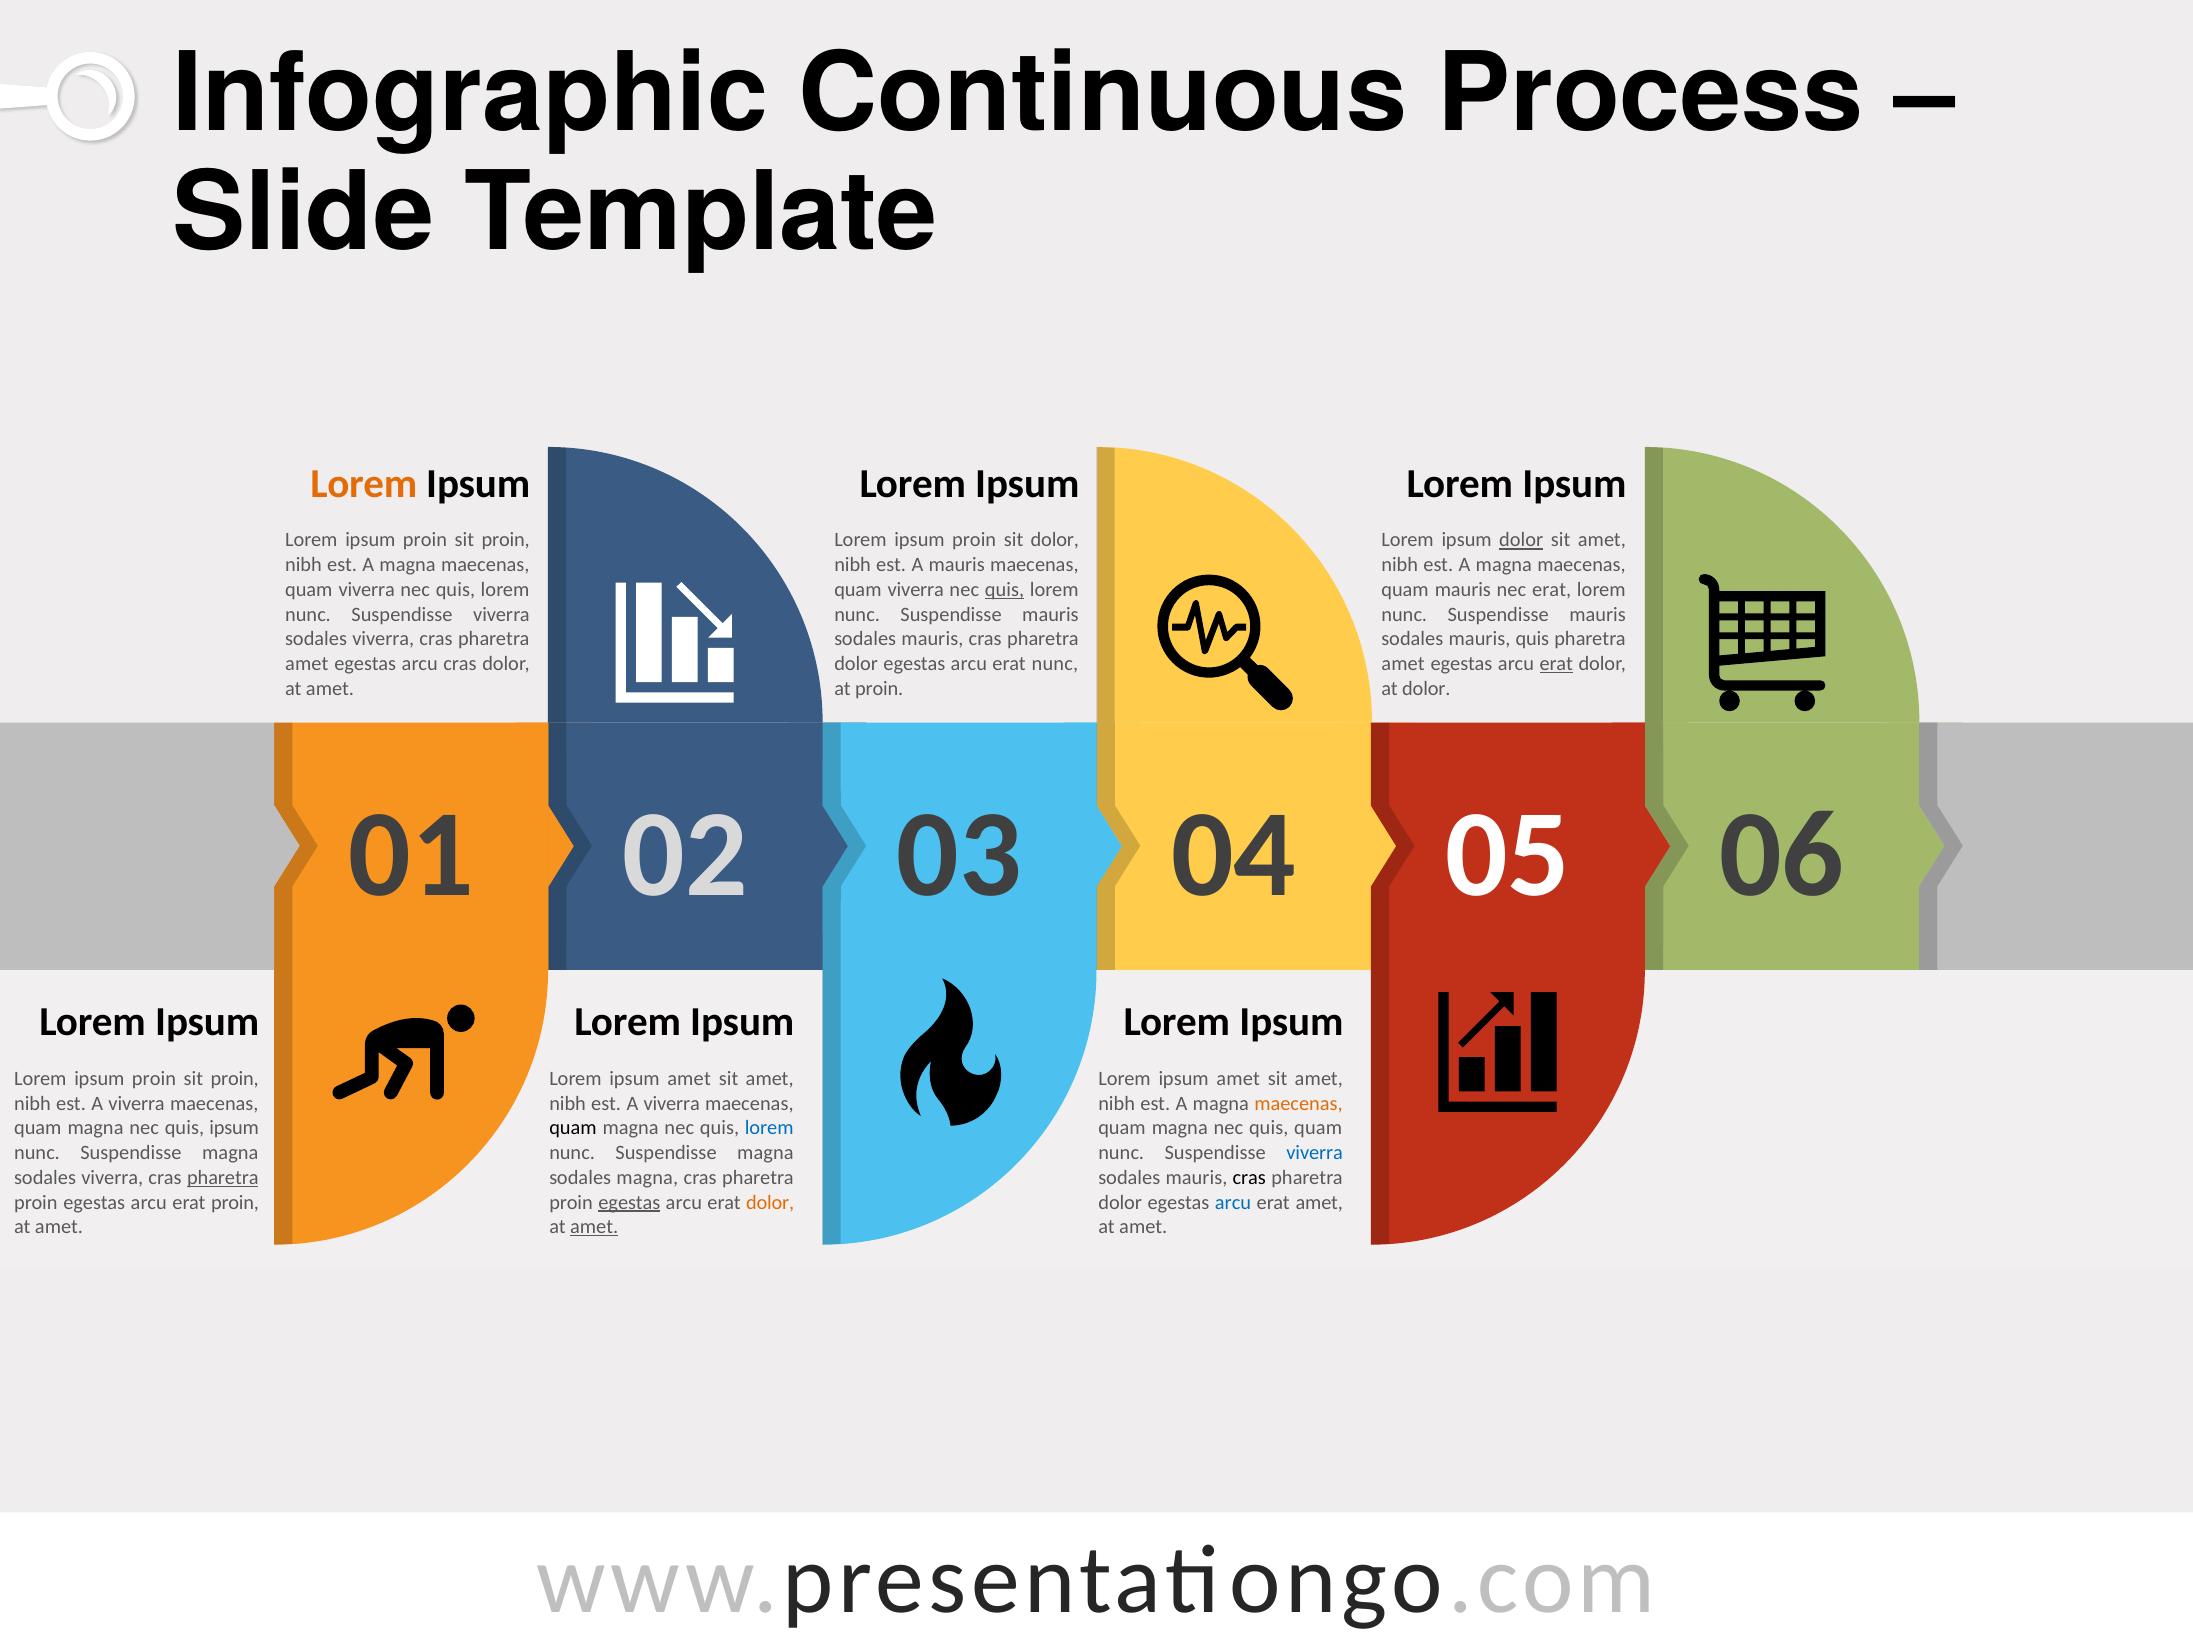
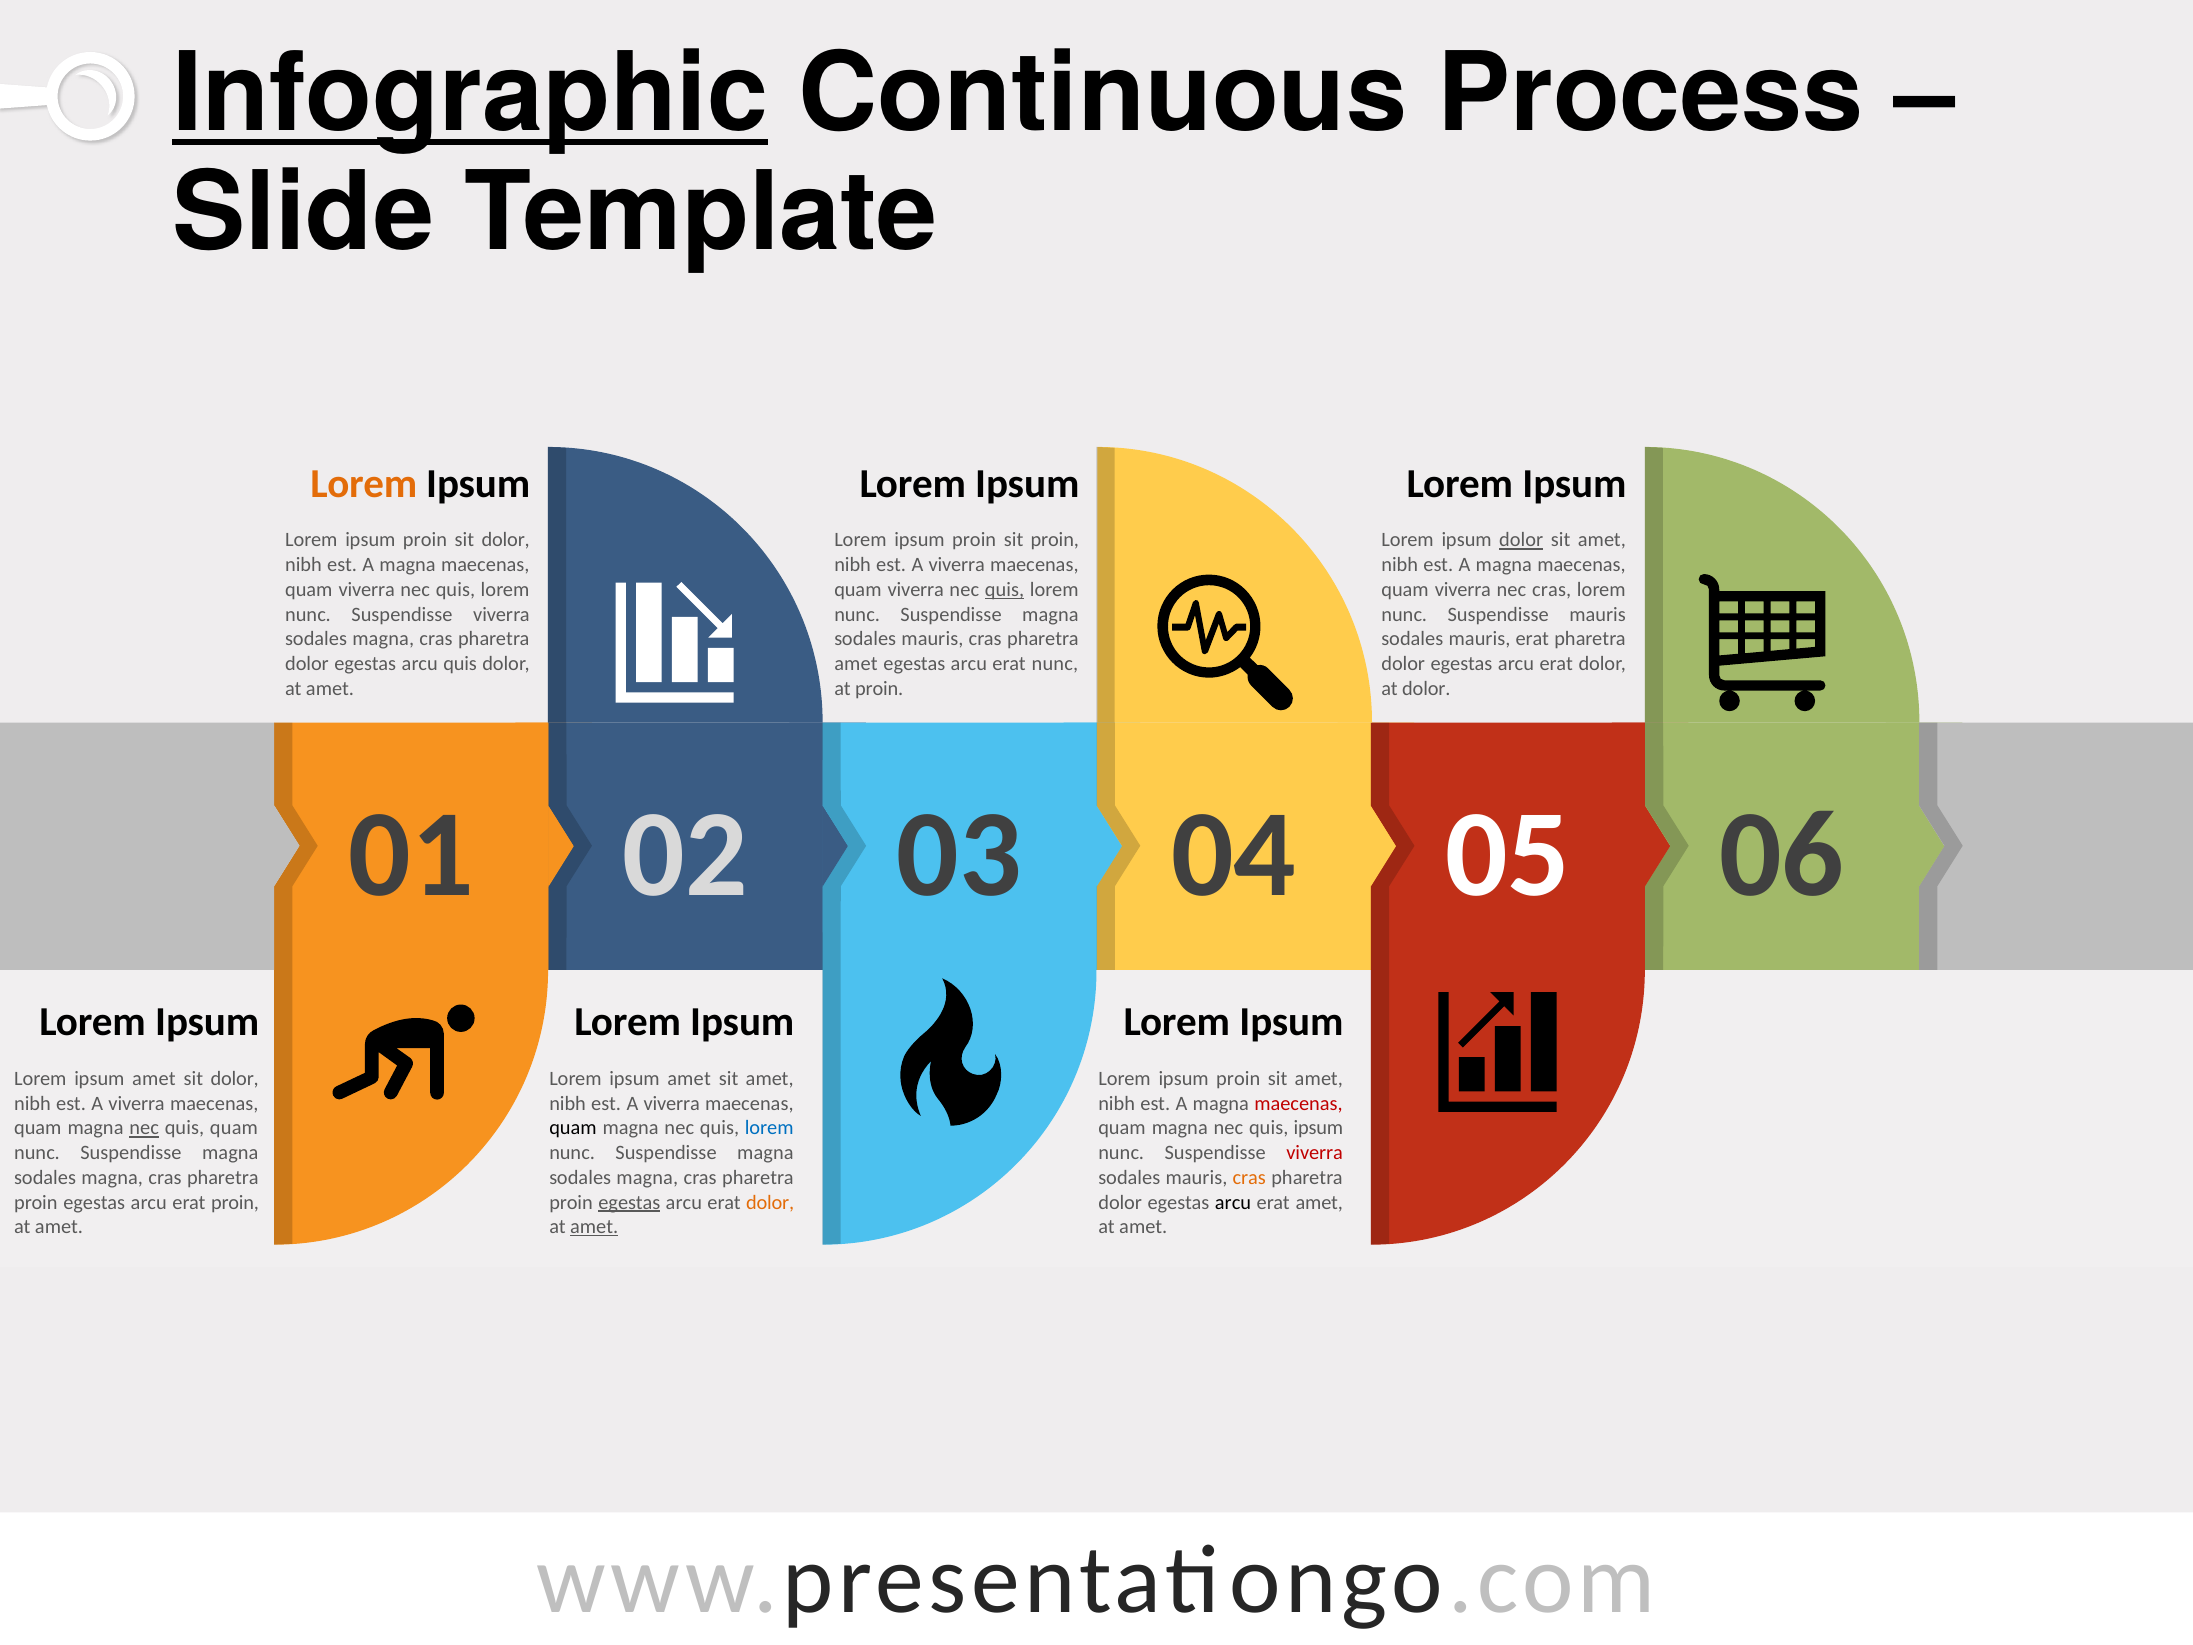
Infographic underline: none -> present
proin at (506, 540): proin -> dolor
sit dolor: dolor -> proin
mauris at (957, 565): mauris -> viverra
mauris at (1463, 590): mauris -> viverra
nec erat: erat -> cras
mauris at (1050, 614): mauris -> magna
viverra at (383, 639): viverra -> magna
mauris quis: quis -> erat
amet at (307, 664): amet -> dolor
arcu cras: cras -> quis
dolor at (856, 664): dolor -> amet
amet at (1403, 664): amet -> dolor
erat at (1556, 664) underline: present -> none
proin at (154, 1079): proin -> amet
proin at (235, 1079): proin -> dolor
amet at (1238, 1079): amet -> proin
maecenas at (1298, 1103) colour: orange -> red
nec at (144, 1128) underline: none -> present
quis ipsum: ipsum -> quam
quis quam: quam -> ipsum
viverra at (1315, 1153) colour: blue -> red
viverra at (112, 1177): viverra -> magna
pharetra at (223, 1177) underline: present -> none
cras at (1249, 1177) colour: black -> orange
arcu at (1233, 1202) colour: blue -> black
